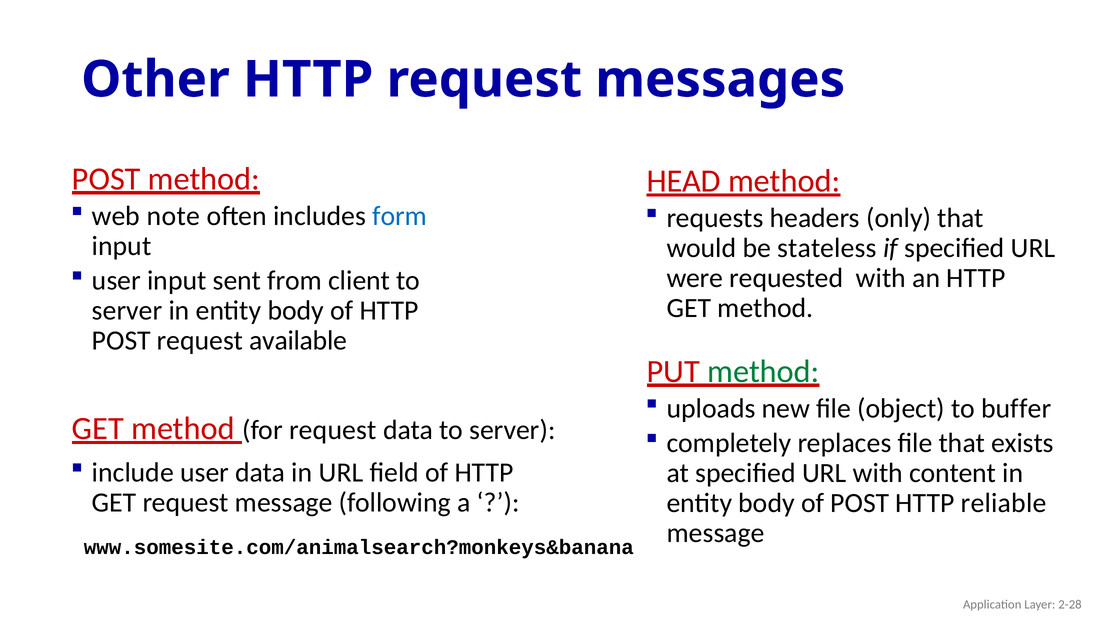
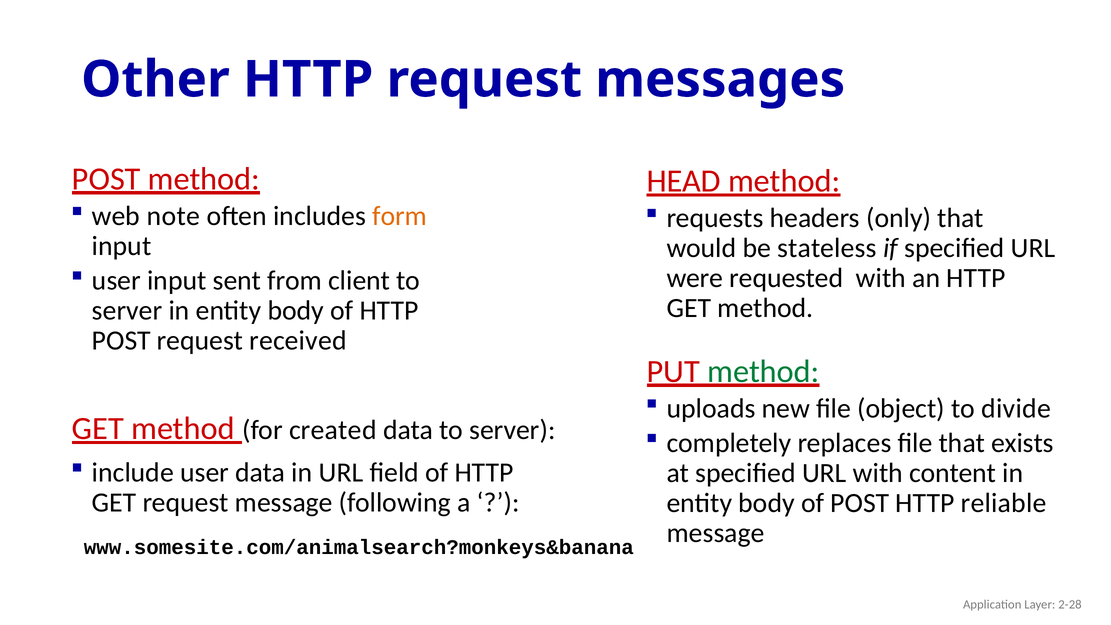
form colour: blue -> orange
available: available -> received
buffer: buffer -> divide
for request: request -> created
